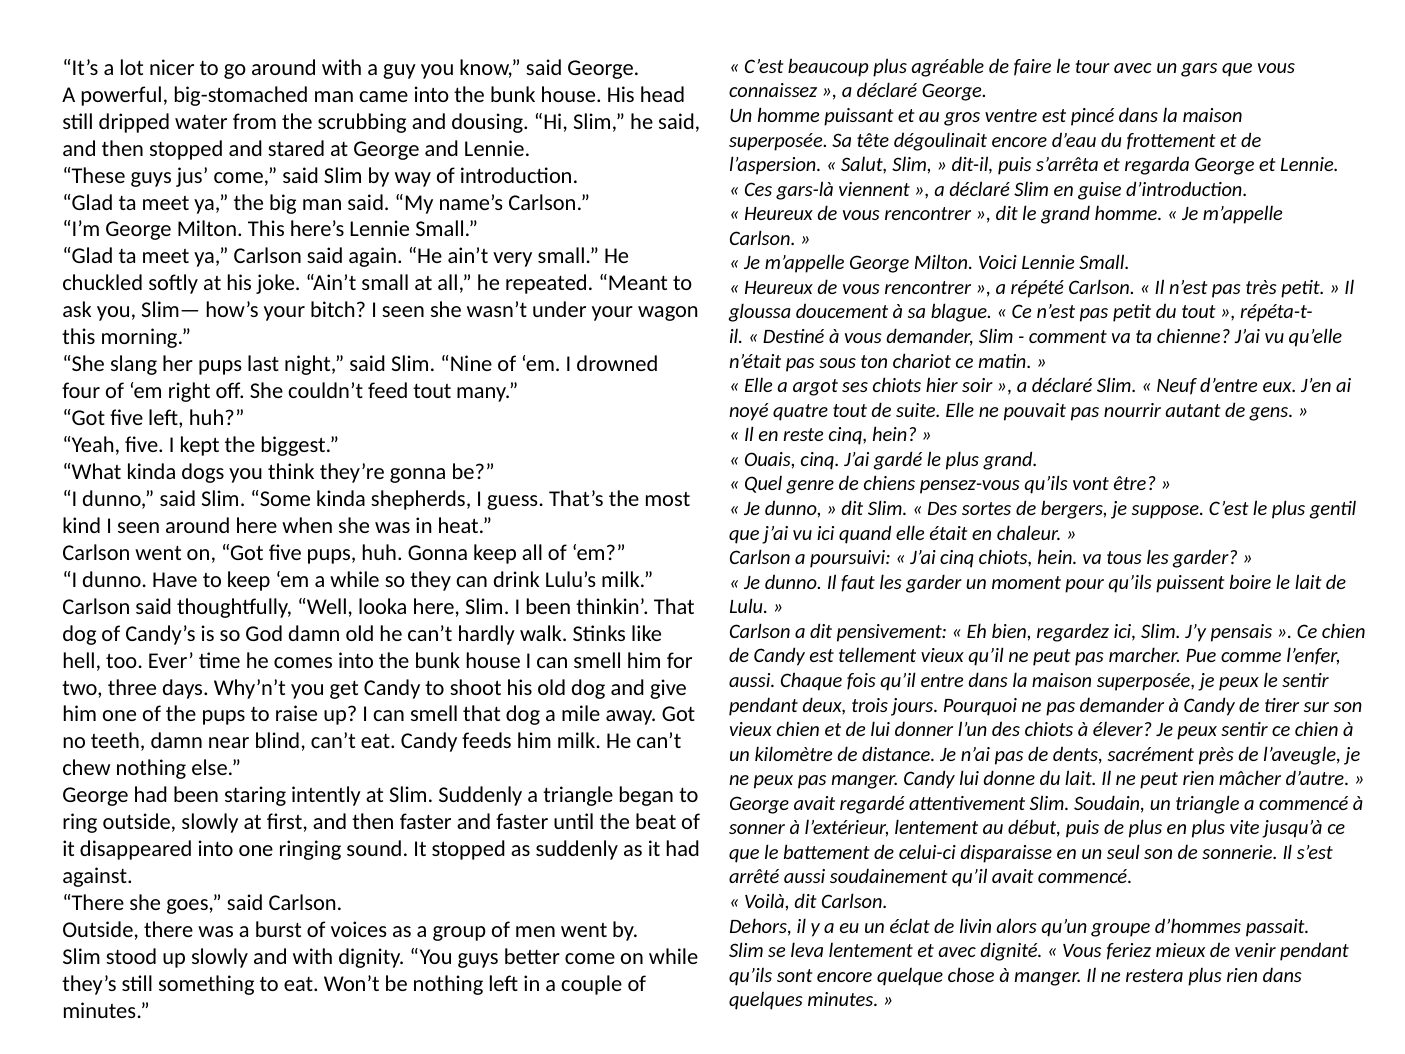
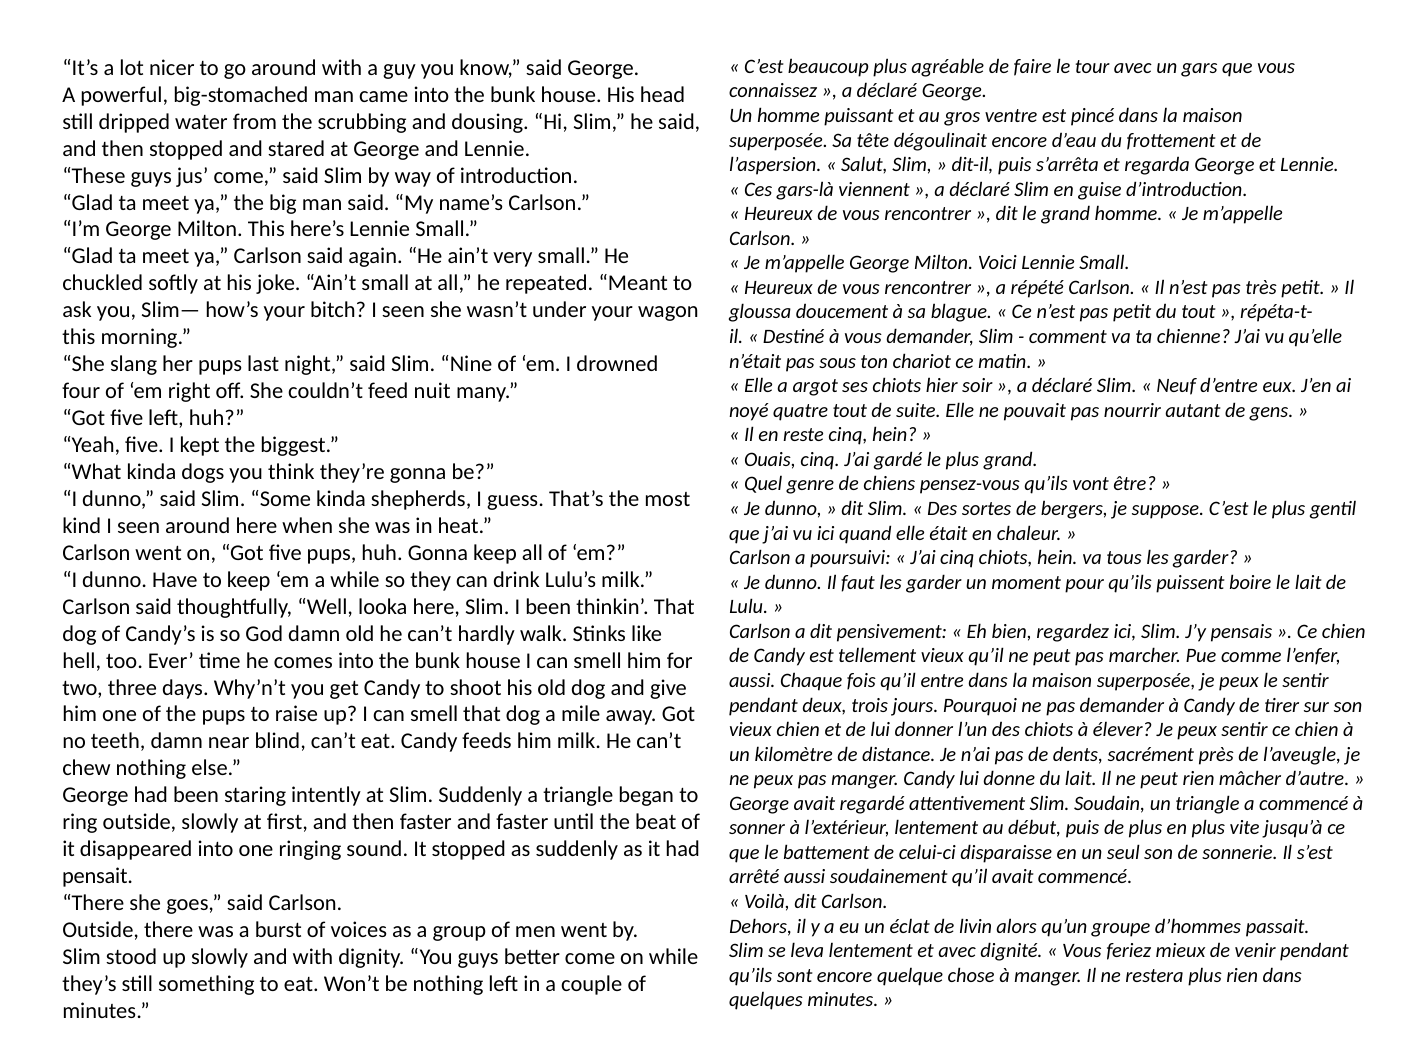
feed tout: tout -> nuit
against: against -> pensait
